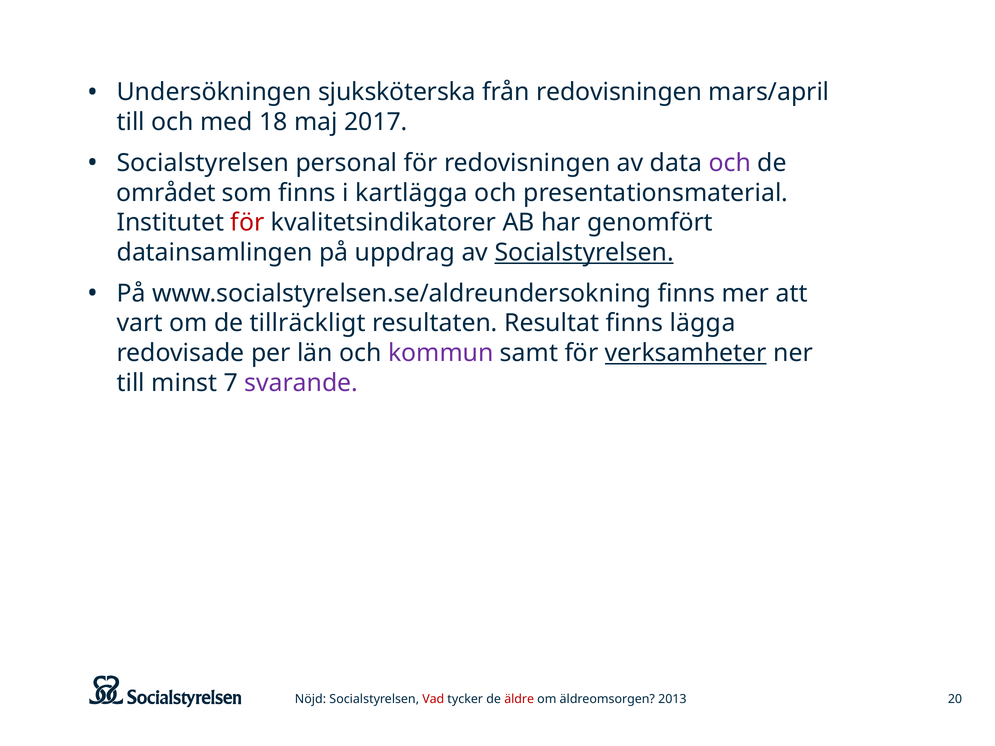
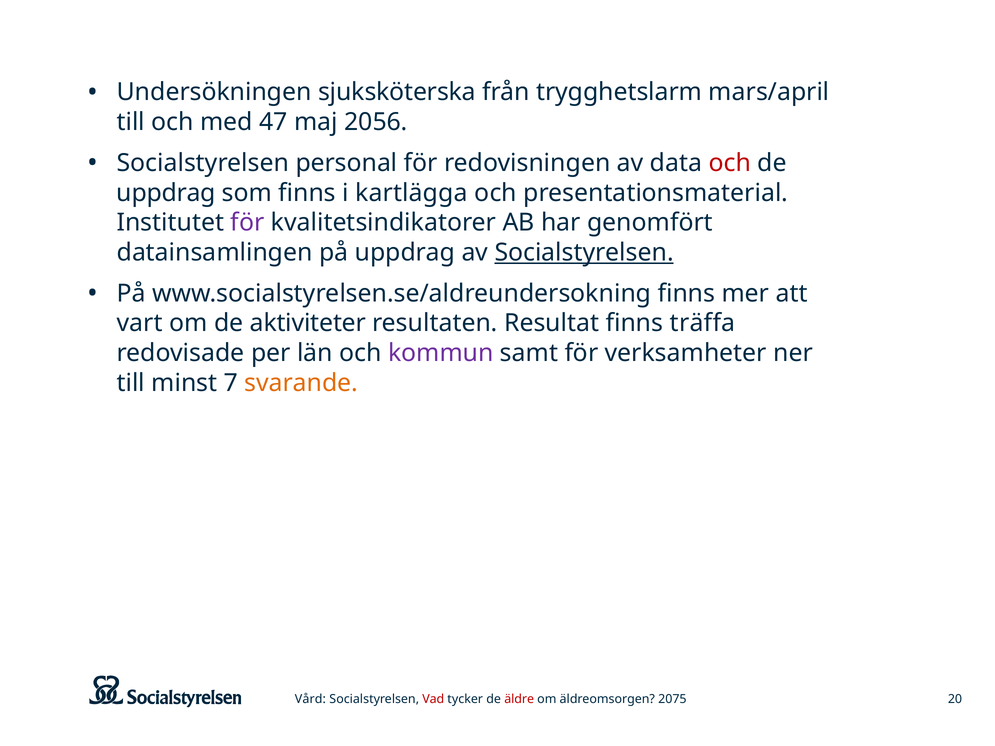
från redovisningen: redovisningen -> trygghetslarm
18: 18 -> 47
2017: 2017 -> 2056
och at (730, 163) colour: purple -> red
området at (166, 193): området -> uppdrag
för at (247, 223) colour: red -> purple
tillräckligt: tillräckligt -> aktiviteter
lägga: lägga -> träffa
verksamheter underline: present -> none
svarande colour: purple -> orange
Nöjd: Nöjd -> Vård
2013: 2013 -> 2075
